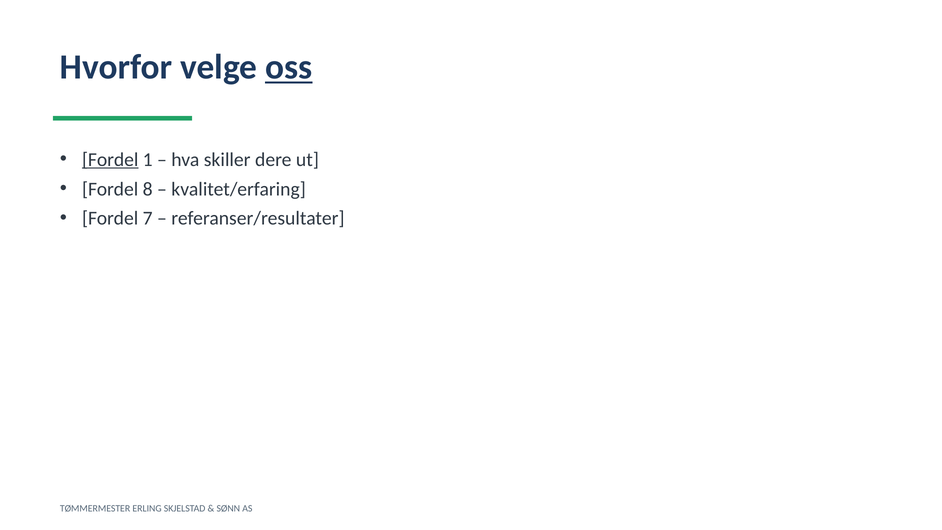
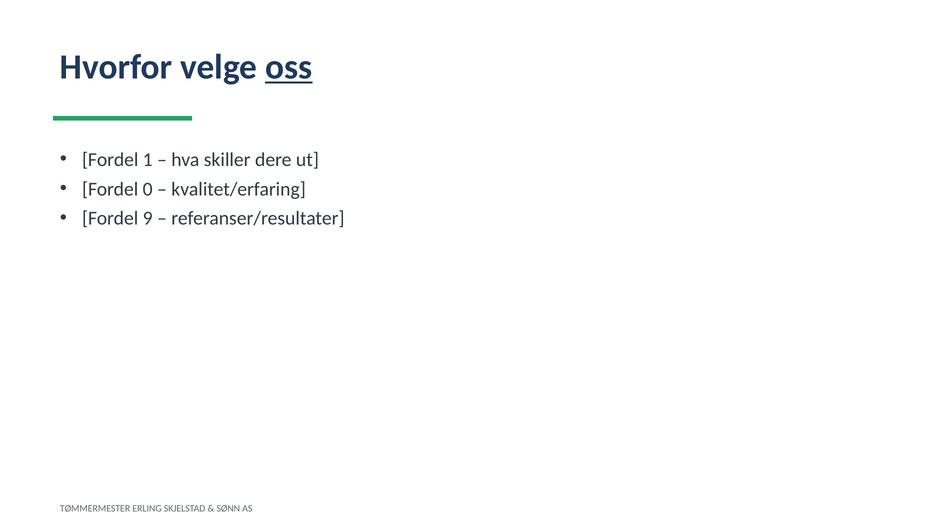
Fordel at (110, 160) underline: present -> none
8: 8 -> 0
7: 7 -> 9
